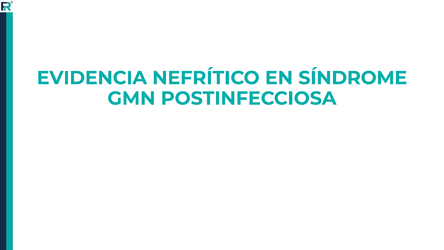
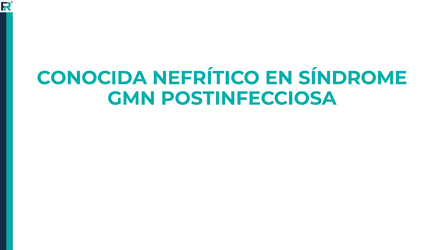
EVIDENCIA: EVIDENCIA -> CONOCIDA
